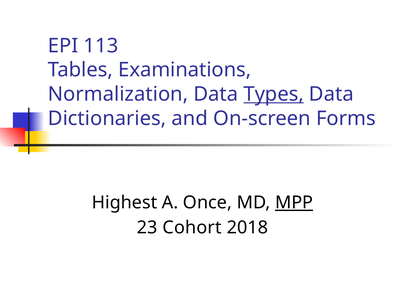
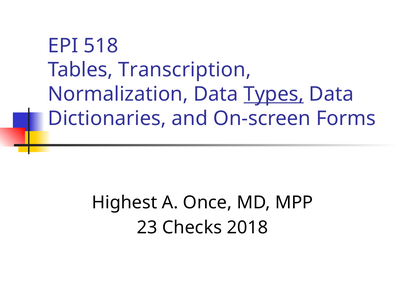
113: 113 -> 518
Examinations: Examinations -> Transcription
MPP underline: present -> none
Cohort: Cohort -> Checks
